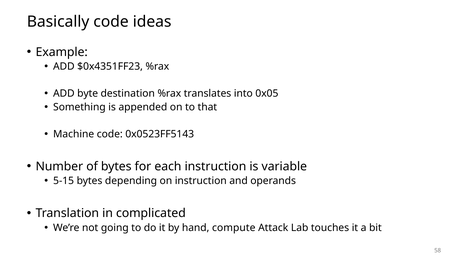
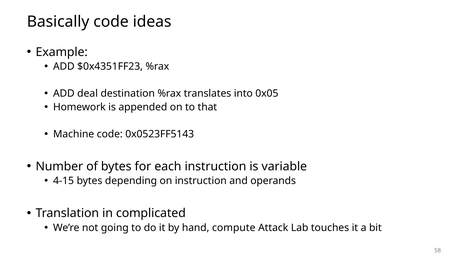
byte: byte -> deal
Something: Something -> Homework
5-15: 5-15 -> 4-15
